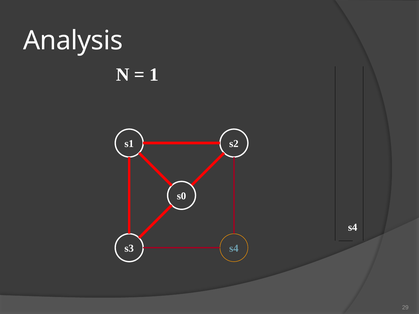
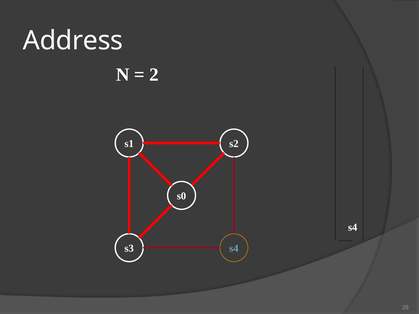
Analysis: Analysis -> Address
1: 1 -> 2
